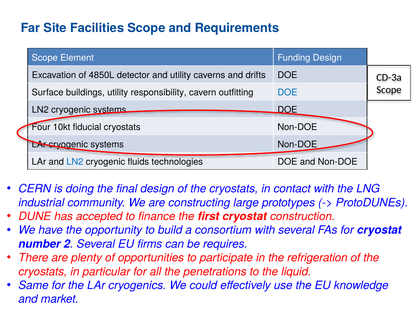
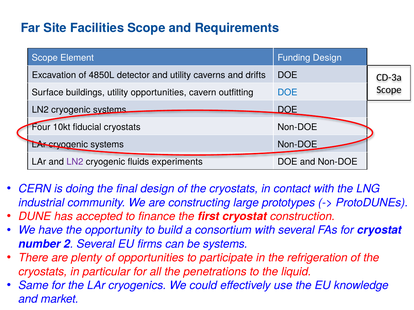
utility responsibility: responsibility -> opportunities
LN2 at (75, 162) colour: blue -> purple
technologies: technologies -> experiments
be requires: requires -> systems
